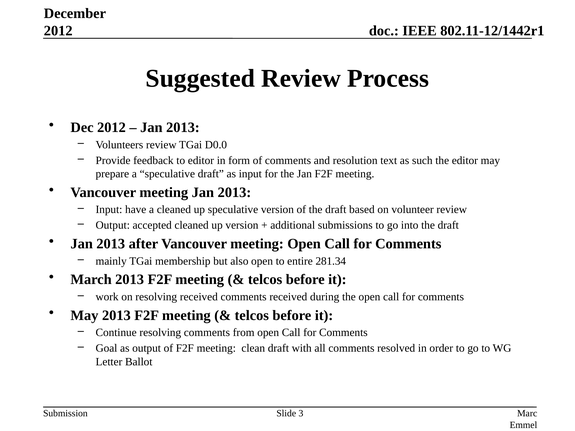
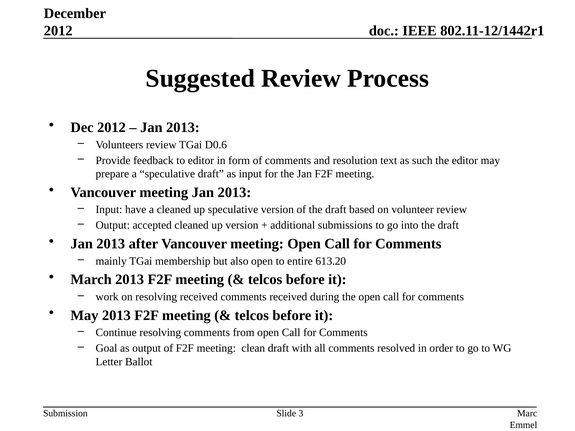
D0.0: D0.0 -> D0.6
281.34: 281.34 -> 613.20
